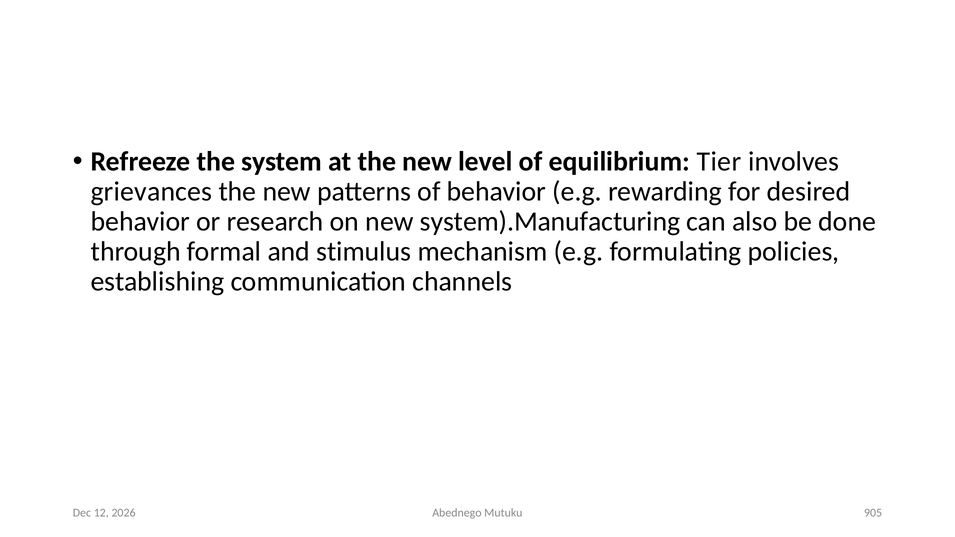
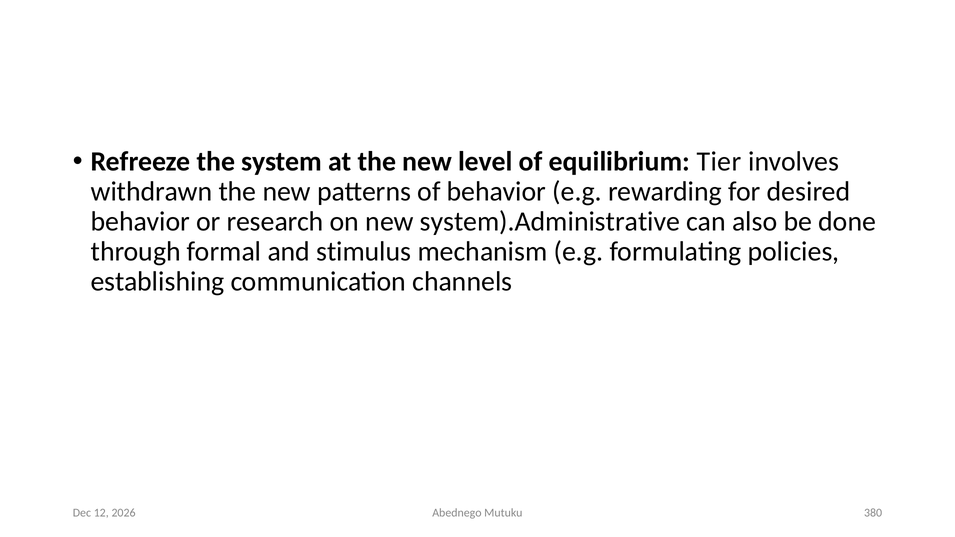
grievances: grievances -> withdrawn
system).Manufacturing: system).Manufacturing -> system).Administrative
905: 905 -> 380
